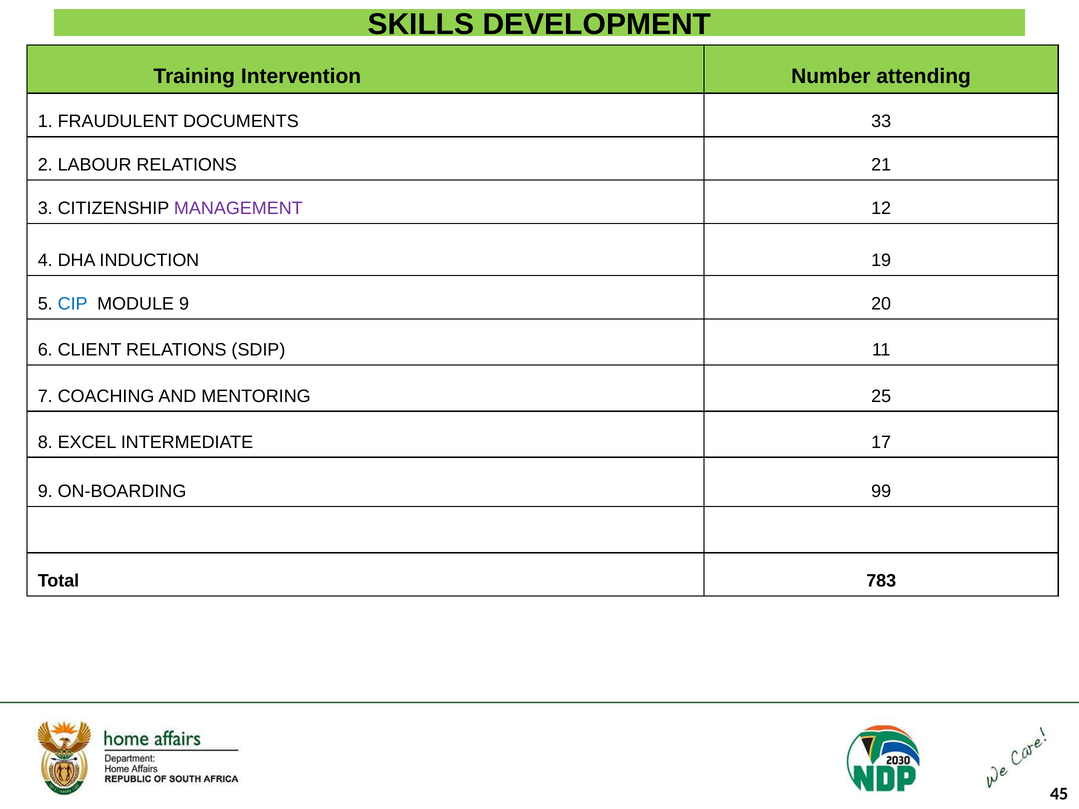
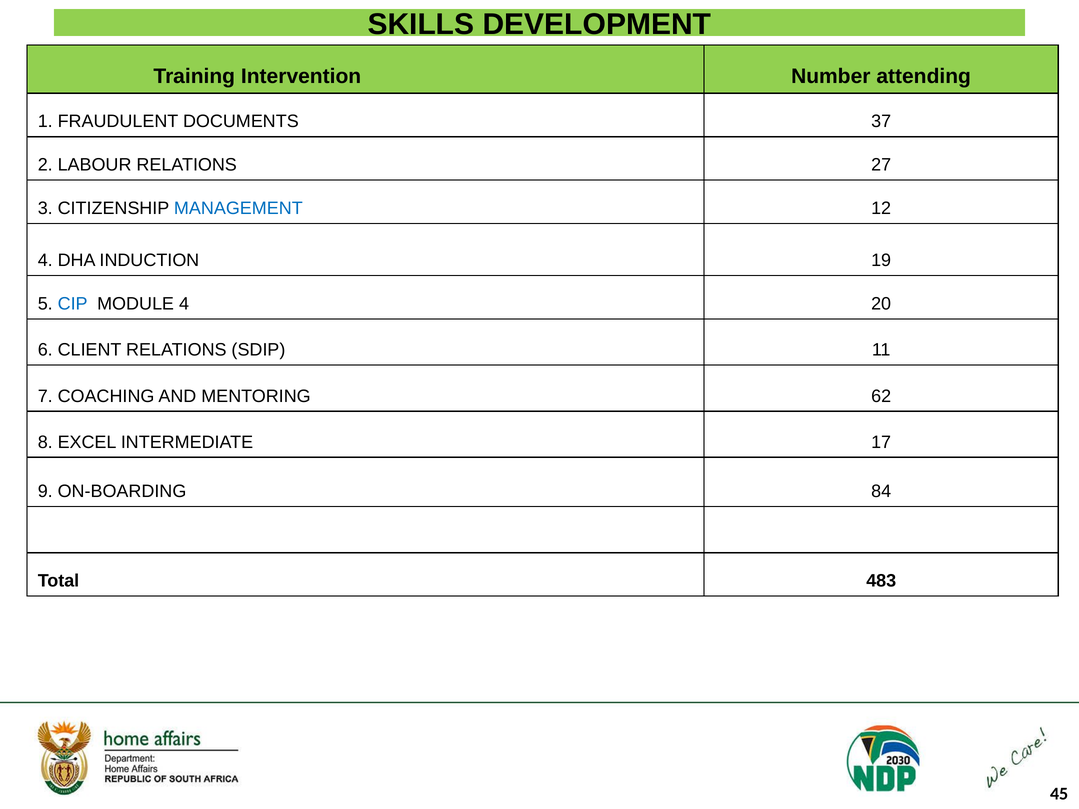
33: 33 -> 37
21: 21 -> 27
MANAGEMENT colour: purple -> blue
MODULE 9: 9 -> 4
25: 25 -> 62
99: 99 -> 84
783: 783 -> 483
